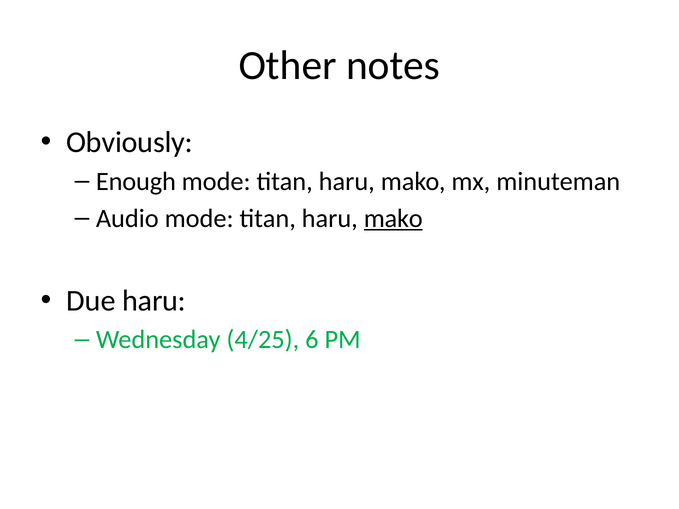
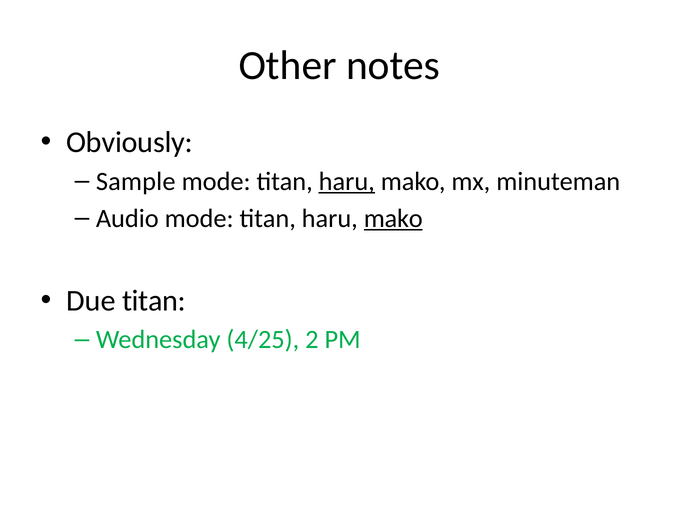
Enough: Enough -> Sample
haru at (347, 181) underline: none -> present
Due haru: haru -> titan
6: 6 -> 2
